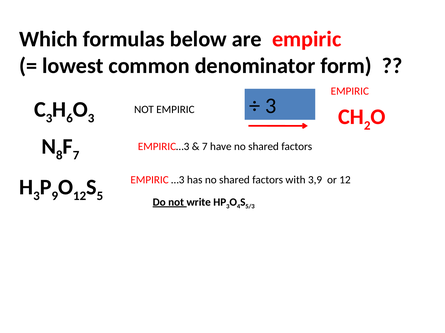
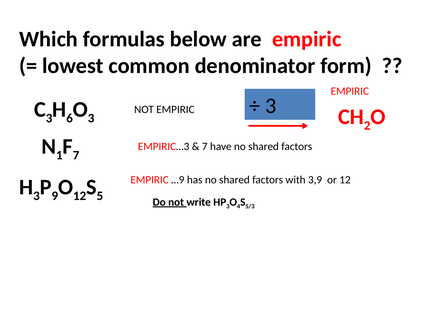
8: 8 -> 1
…3: …3 -> …9
